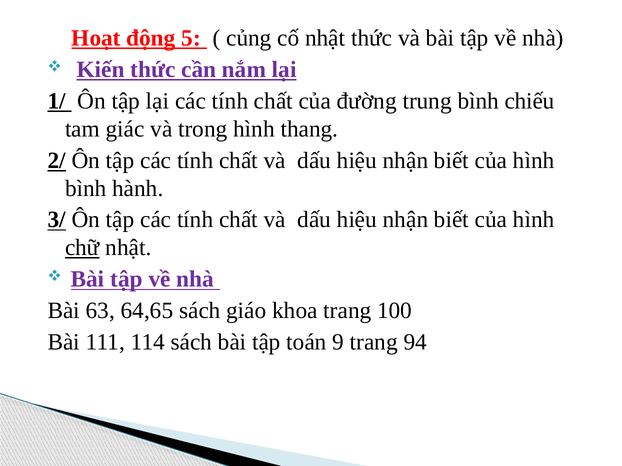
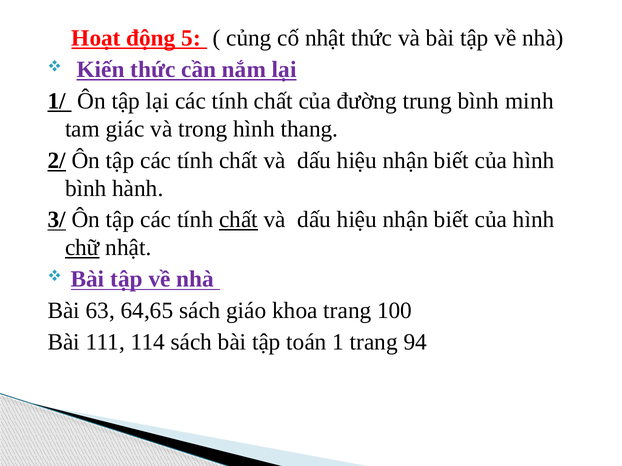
chiếu: chiếu -> minh
chất at (238, 220) underline: none -> present
9: 9 -> 1
